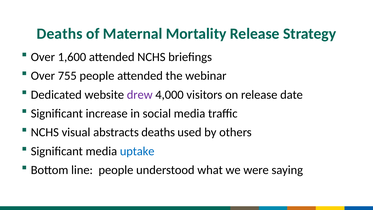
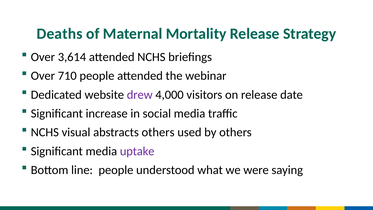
1,600: 1,600 -> 3,614
755: 755 -> 710
abstracts deaths: deaths -> others
uptake colour: blue -> purple
